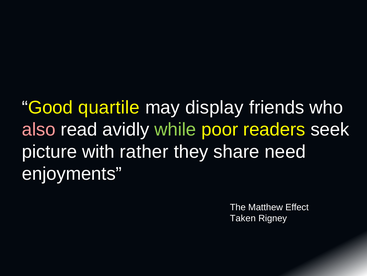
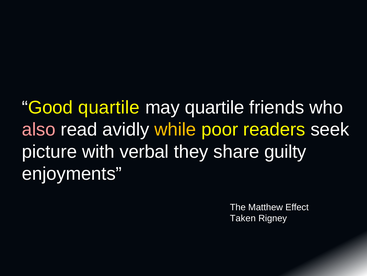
may display: display -> quartile
while colour: light green -> yellow
rather: rather -> verbal
need: need -> guilty
